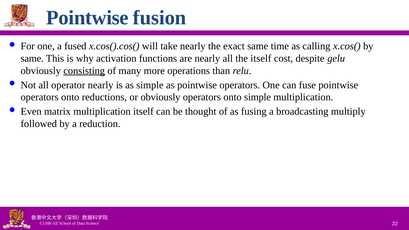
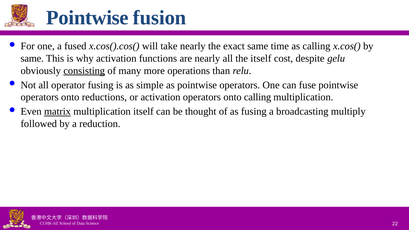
operator nearly: nearly -> fusing
or obviously: obviously -> activation
onto simple: simple -> calling
matrix underline: none -> present
